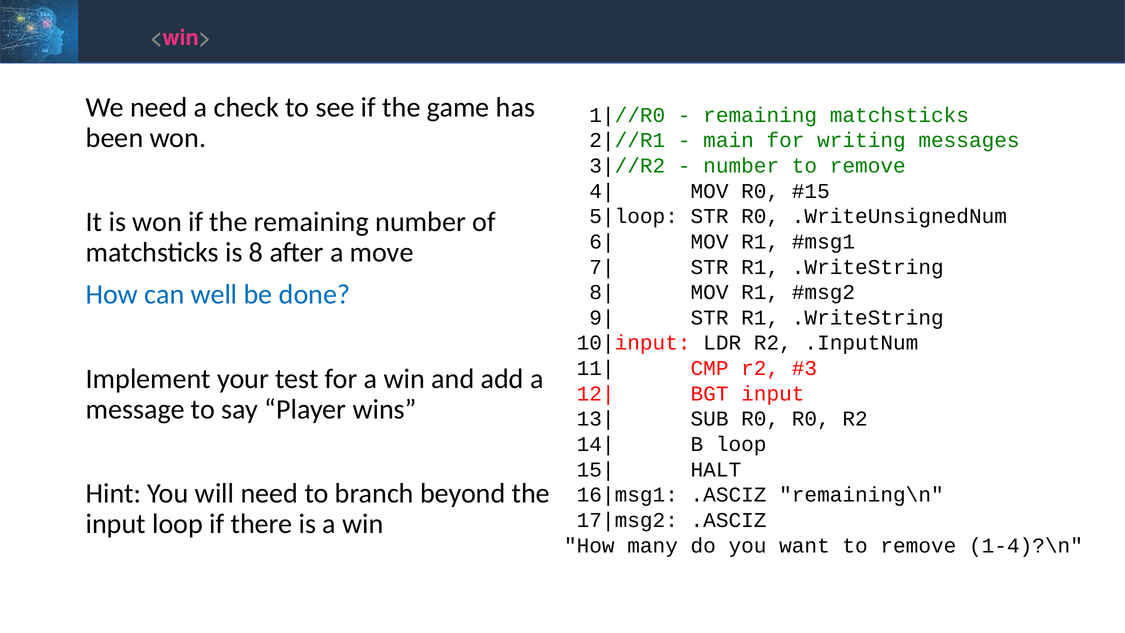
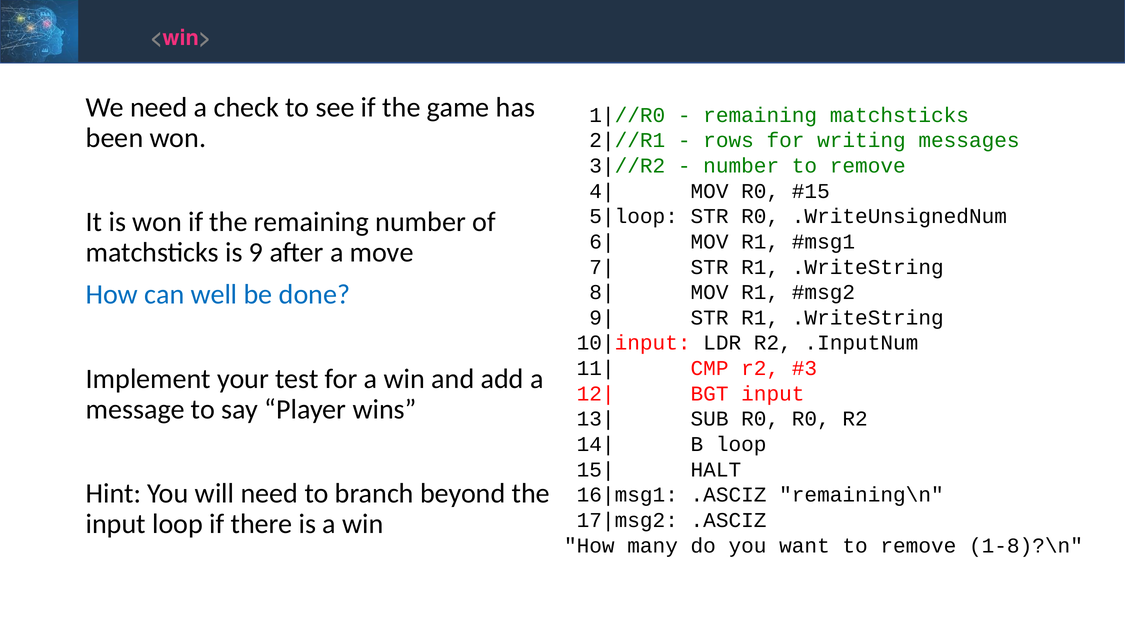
main: main -> rows
8: 8 -> 9
1-4)?\n: 1-4)?\n -> 1-8)?\n
